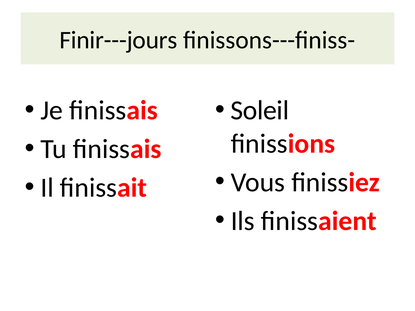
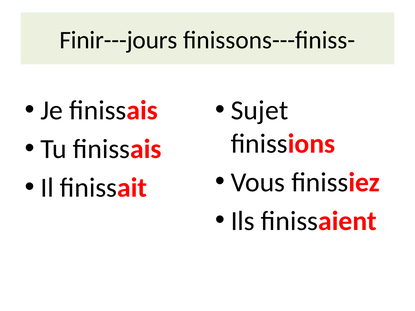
Soleil: Soleil -> Sujet
